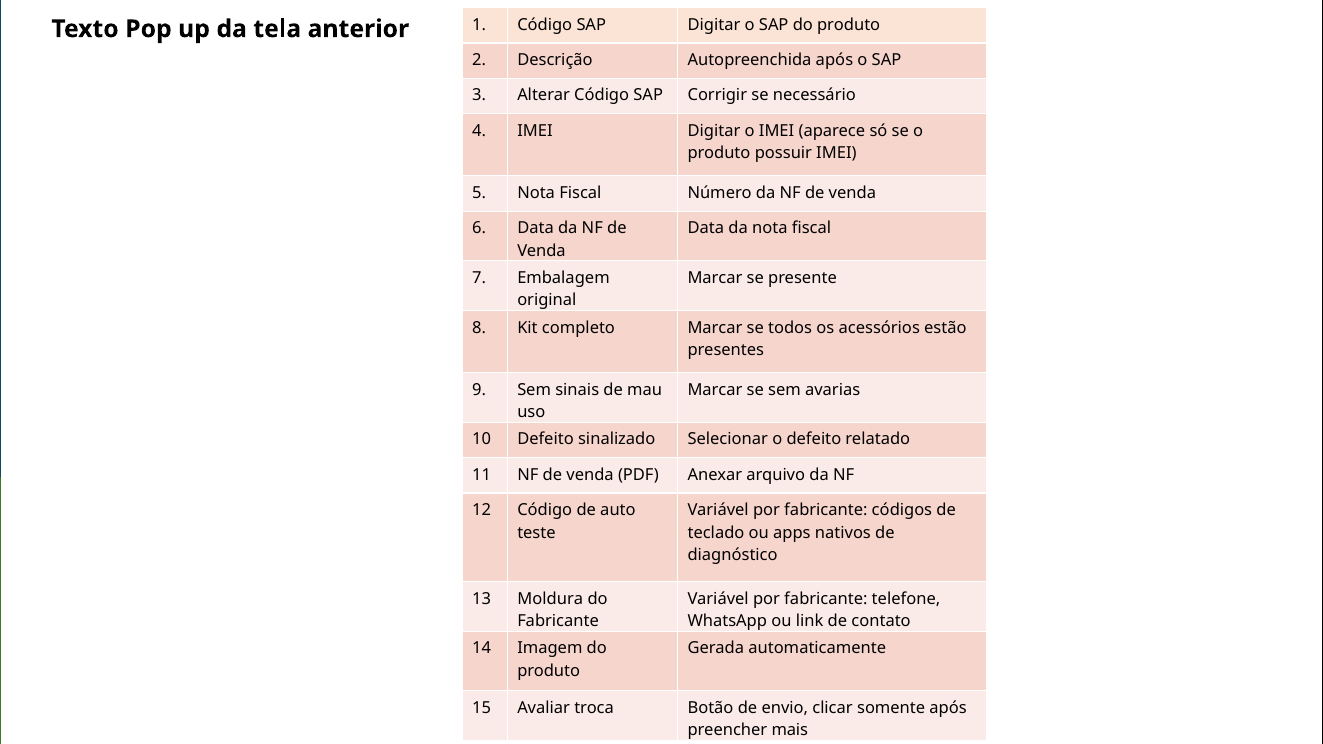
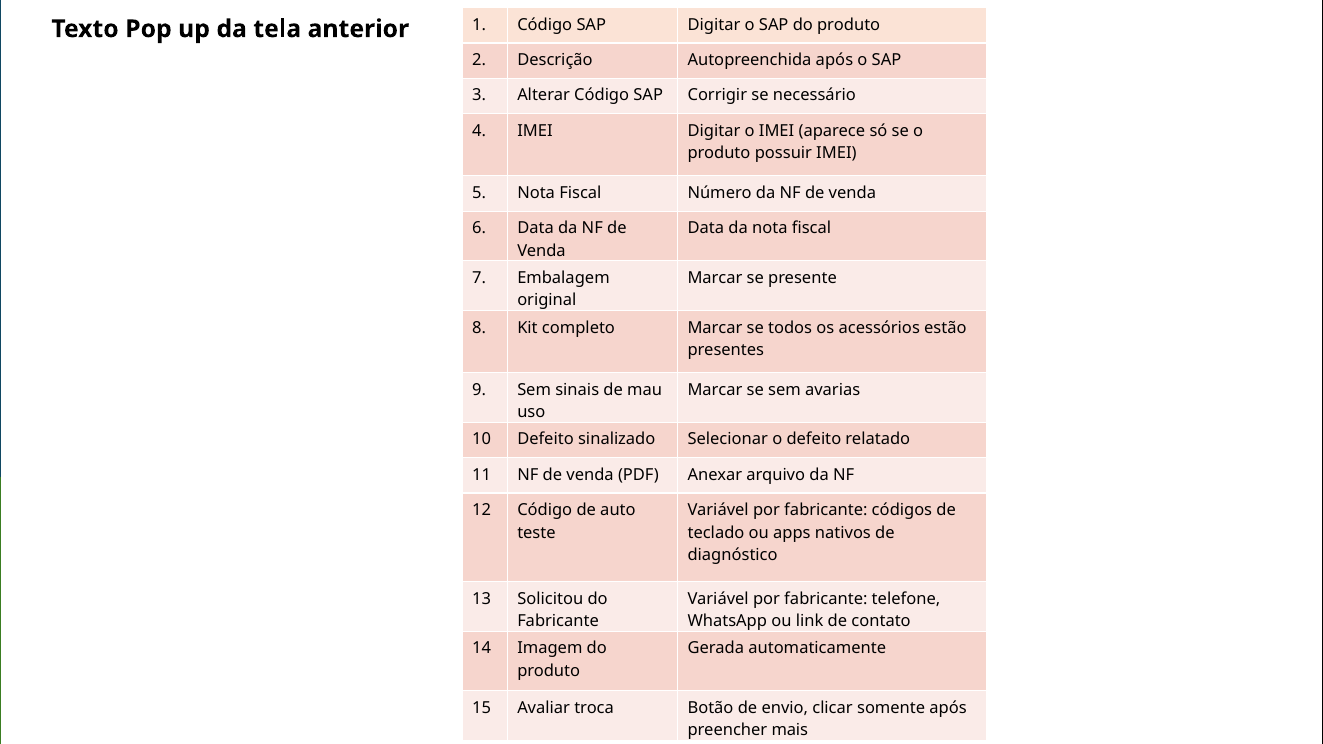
Moldura: Moldura -> Solicitou
